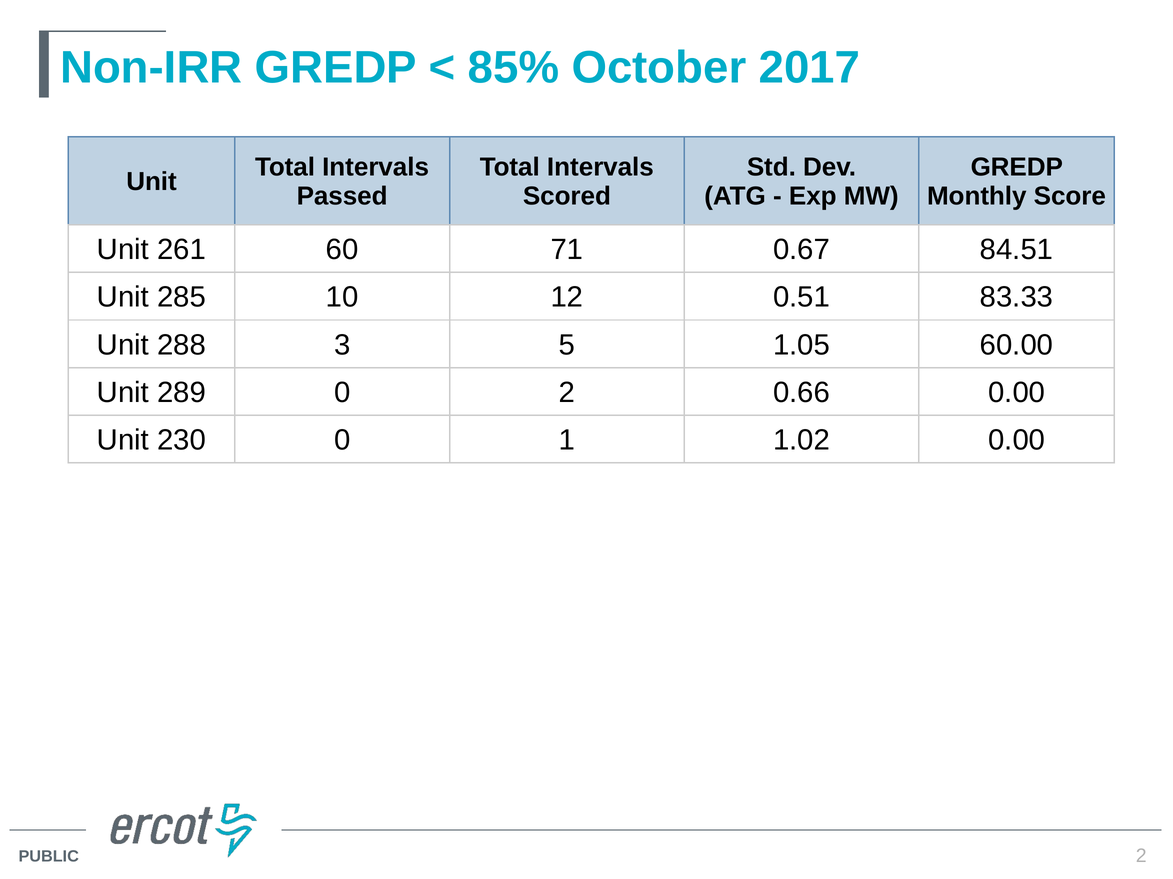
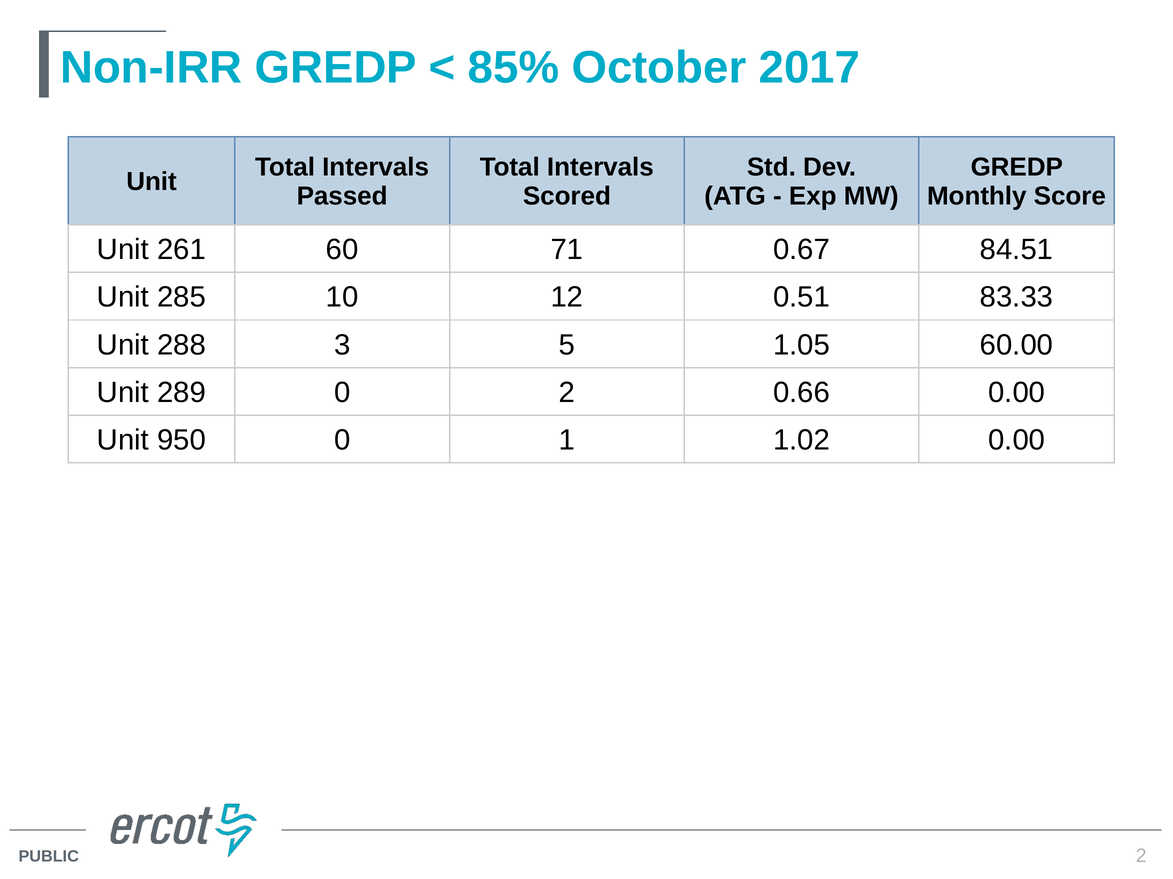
230: 230 -> 950
